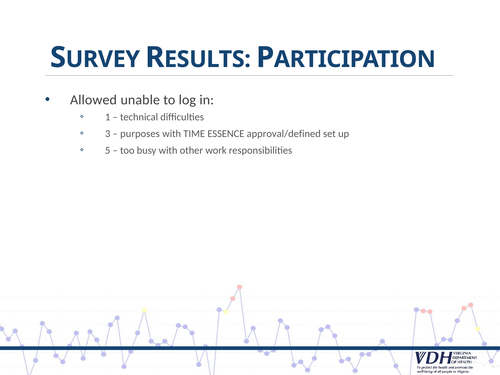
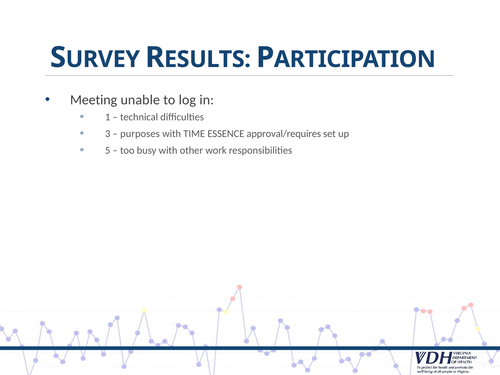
Allowed: Allowed -> Meeting
approval/defined: approval/defined -> approval/requires
